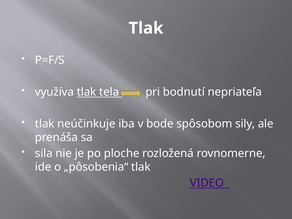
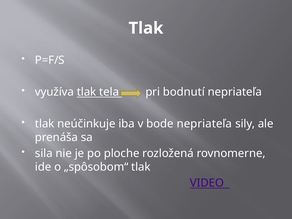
bode spôsobom: spôsobom -> nepriateľa
„pôsobenia“: „pôsobenia“ -> „spôsobom“
